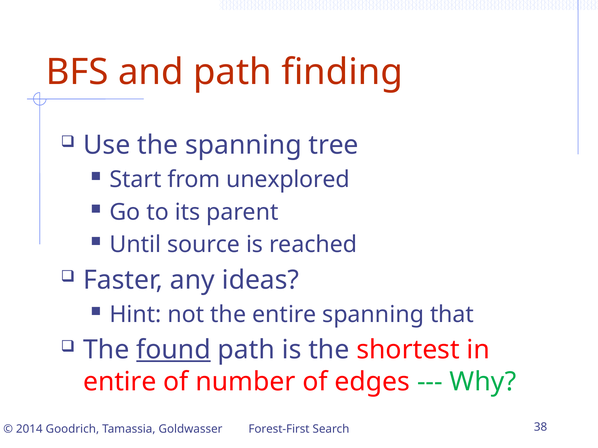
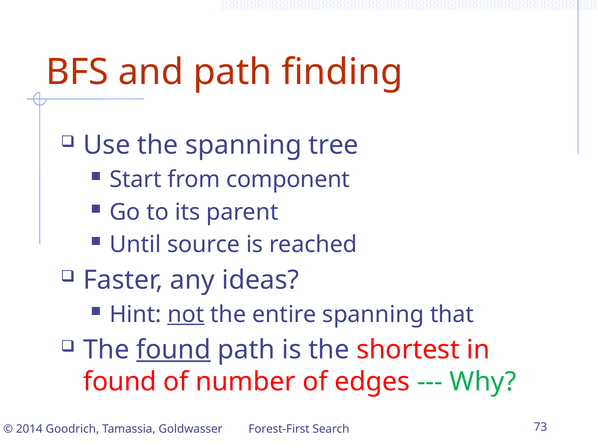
unexplored: unexplored -> component
not underline: none -> present
entire at (120, 382): entire -> found
38: 38 -> 73
